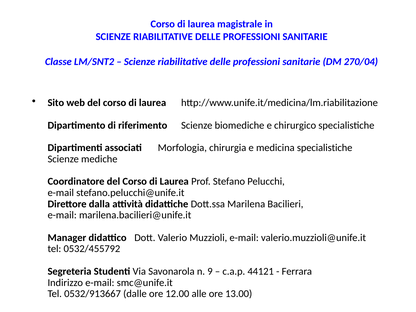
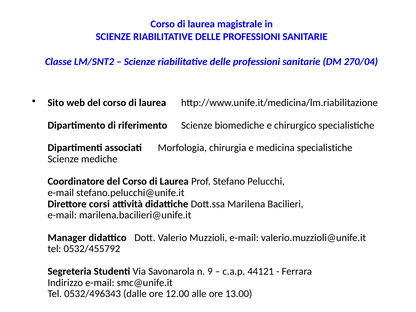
dalla: dalla -> corsi
0532/913667: 0532/913667 -> 0532/496343
